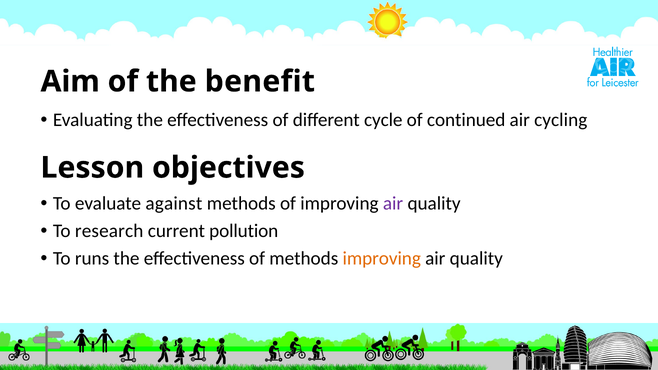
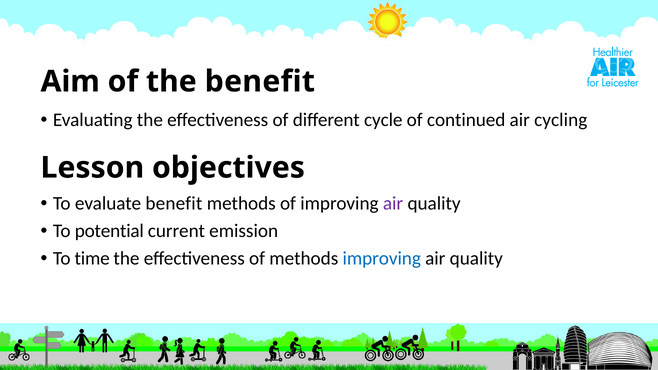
evaluate against: against -> benefit
research: research -> potential
pollution: pollution -> emission
runs: runs -> time
improving at (382, 259) colour: orange -> blue
